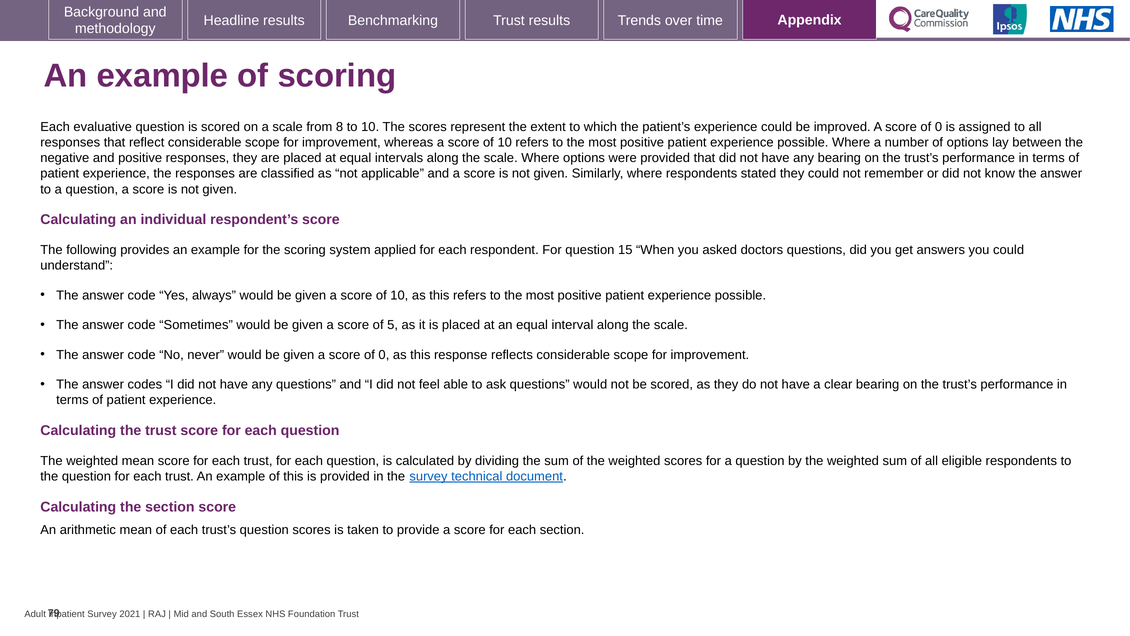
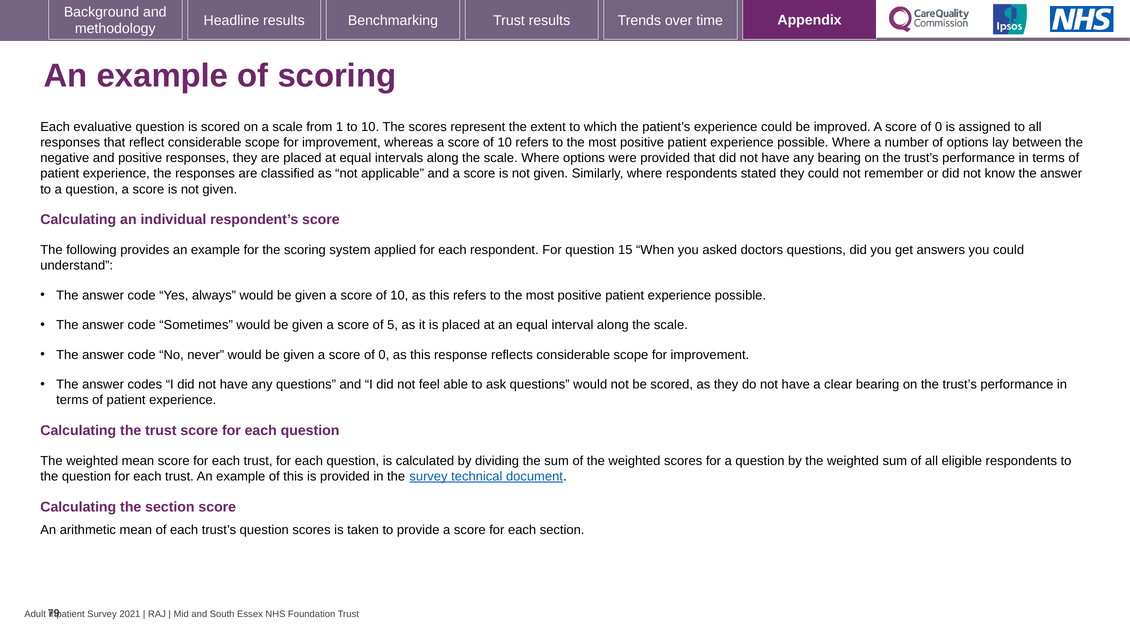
8: 8 -> 1
